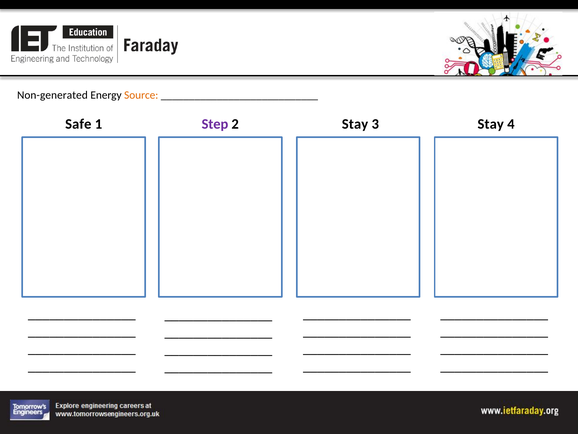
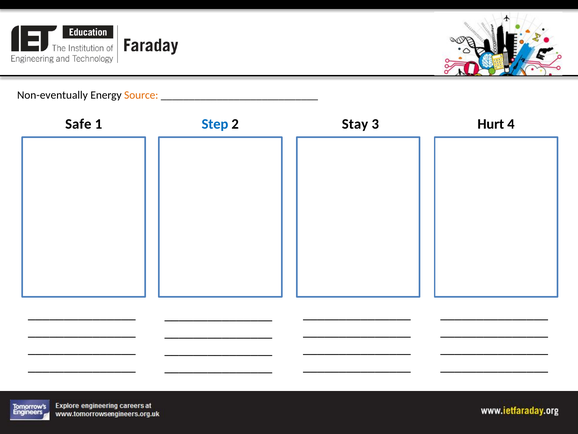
Non-generated: Non-generated -> Non-eventually
Step colour: purple -> blue
3 Stay: Stay -> Hurt
